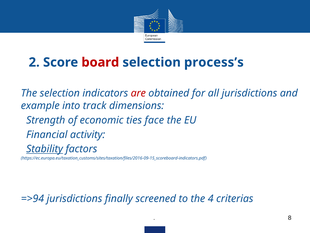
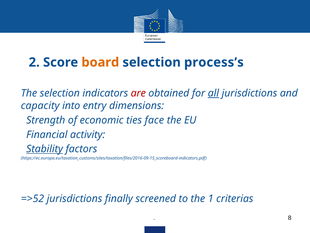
board colour: red -> orange
all underline: none -> present
example: example -> capacity
track: track -> entry
=>94: =>94 -> =>52
4: 4 -> 1
